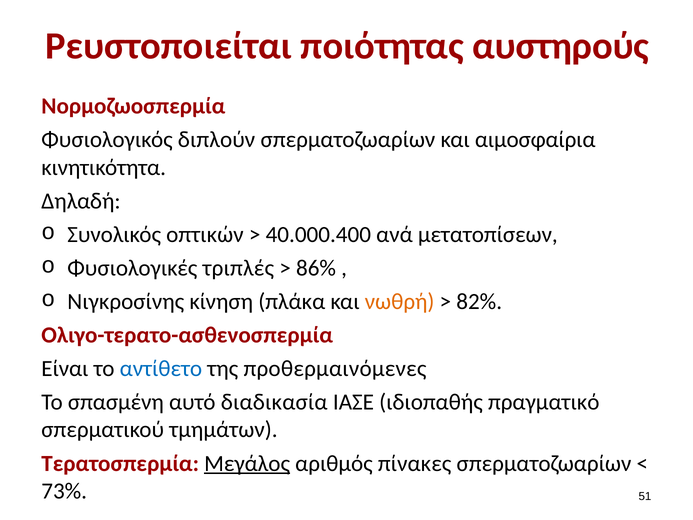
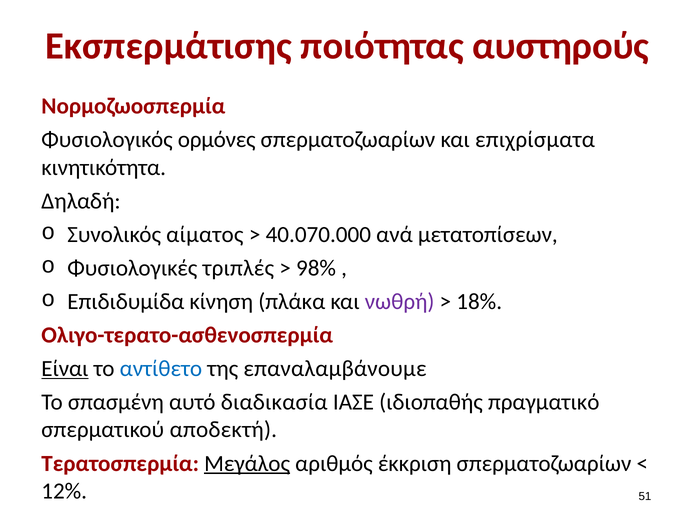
Ρευστοποιείται: Ρευστοποιείται -> Εκσπερμάτισης
διπλούν: διπλούν -> ορμόνες
αιμοσφαίρια: αιμοσφαίρια -> επιχρίσματα
οπτικών: οπτικών -> αίματος
40.000.400: 40.000.400 -> 40.070.000
86%: 86% -> 98%
Νιγκροσίνης: Νιγκροσίνης -> Επιδιδυμίδα
νωθρή colour: orange -> purple
82%: 82% -> 18%
Είναι underline: none -> present
προθερμαινόμενες: προθερμαινόμενες -> επαναλαμβάνουμε
τμημάτων: τμημάτων -> αποδεκτή
πίνακες: πίνακες -> έκκριση
73%: 73% -> 12%
